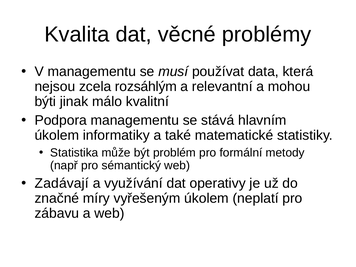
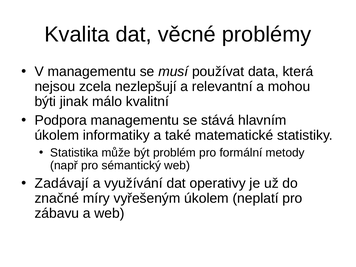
rozsáhlým: rozsáhlým -> nezlepšují
